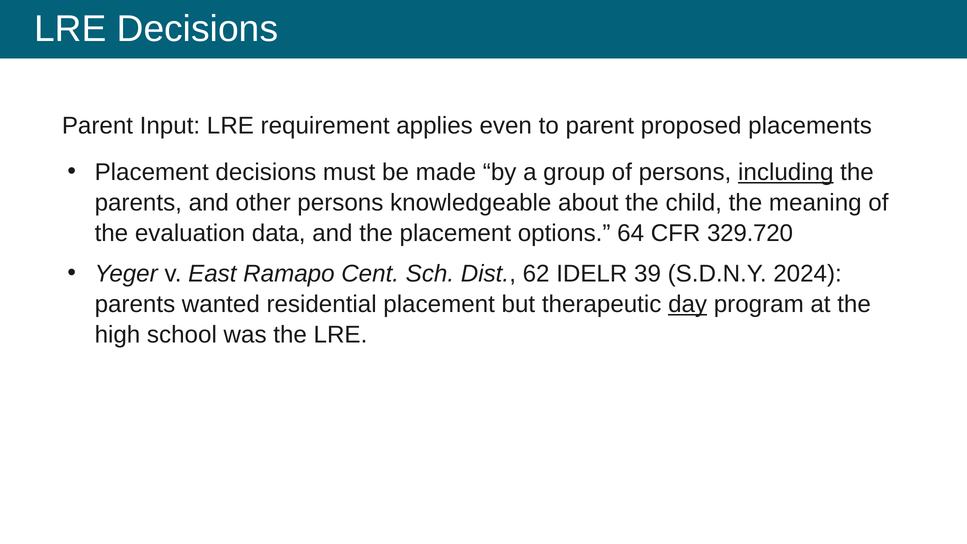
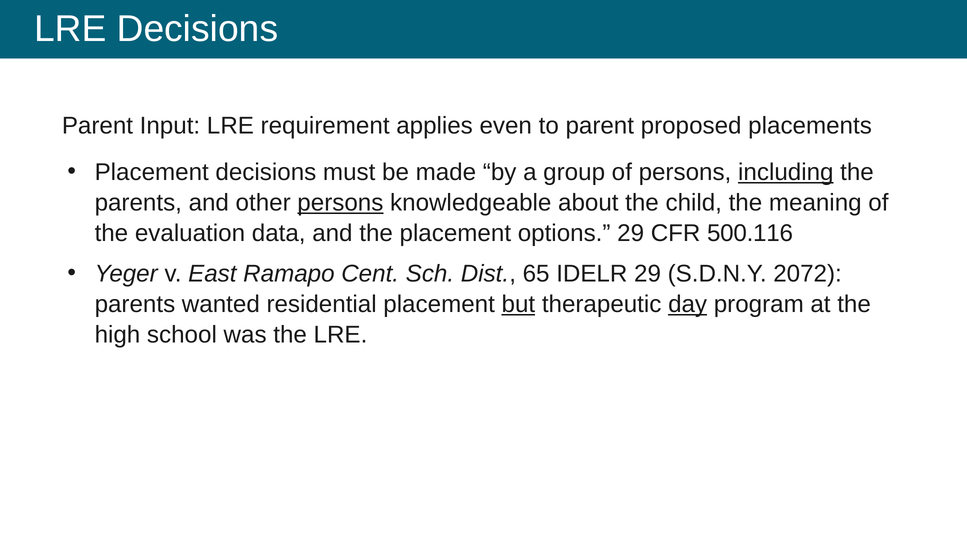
persons at (340, 203) underline: none -> present
options 64: 64 -> 29
329.720: 329.720 -> 500.116
62: 62 -> 65
IDELR 39: 39 -> 29
2024: 2024 -> 2072
but underline: none -> present
